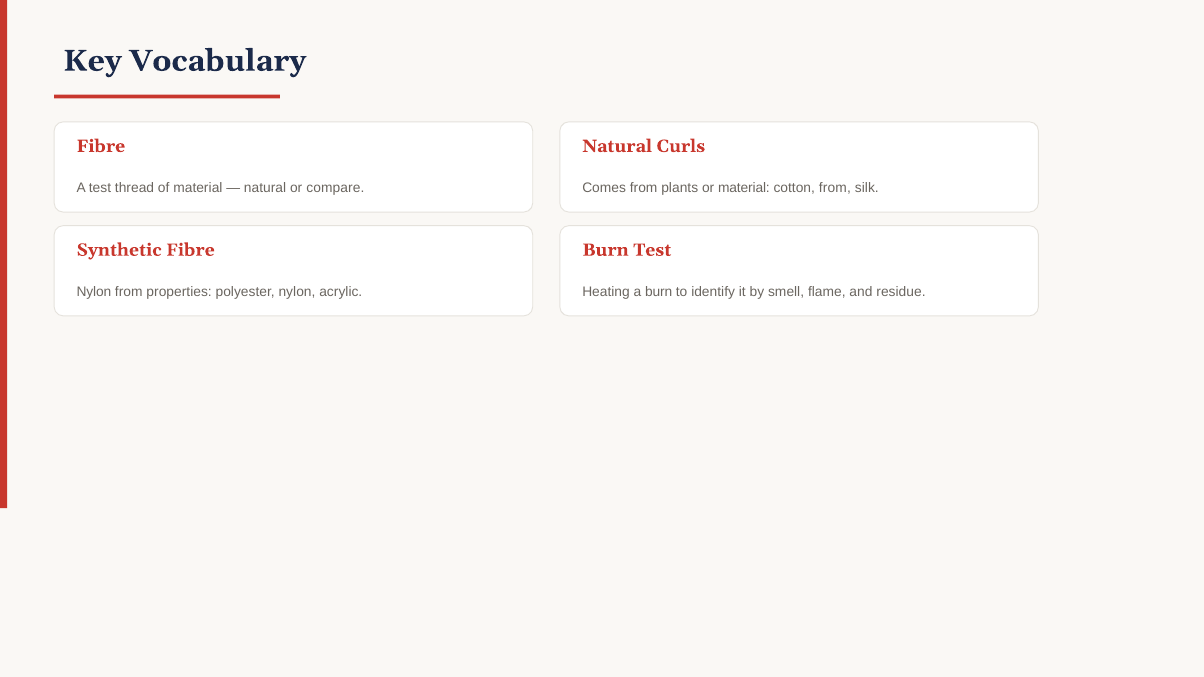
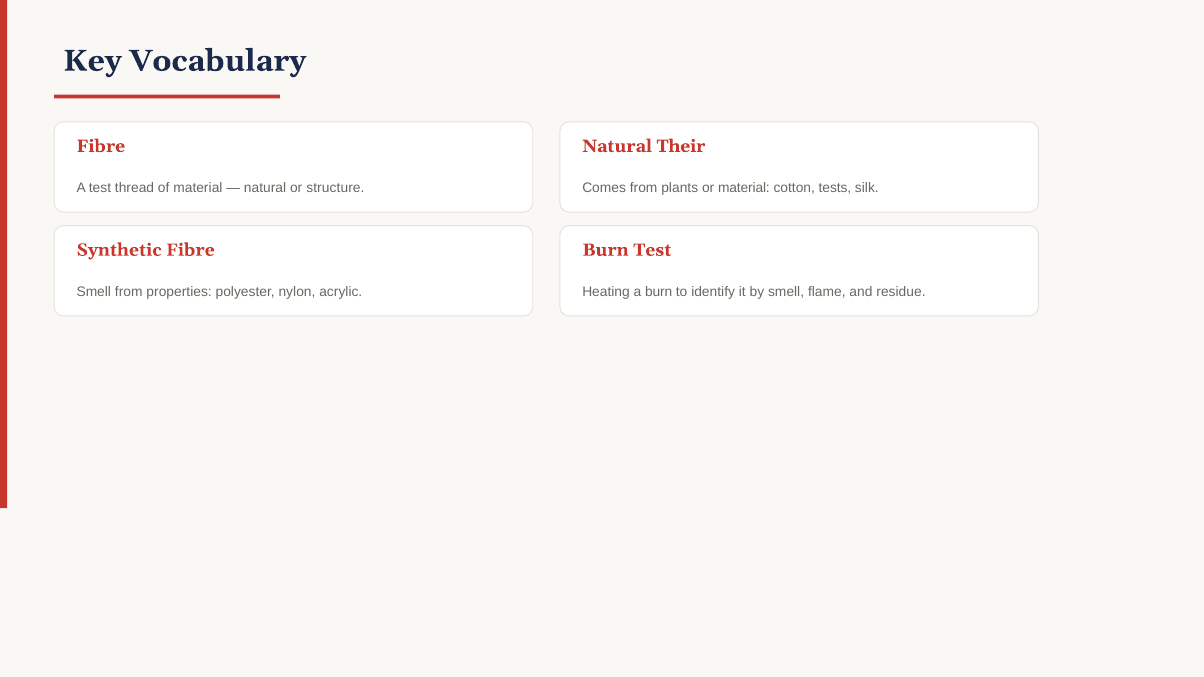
Curls: Curls -> Their
compare: compare -> structure
cotton from: from -> tests
Nylon at (94, 292): Nylon -> Smell
